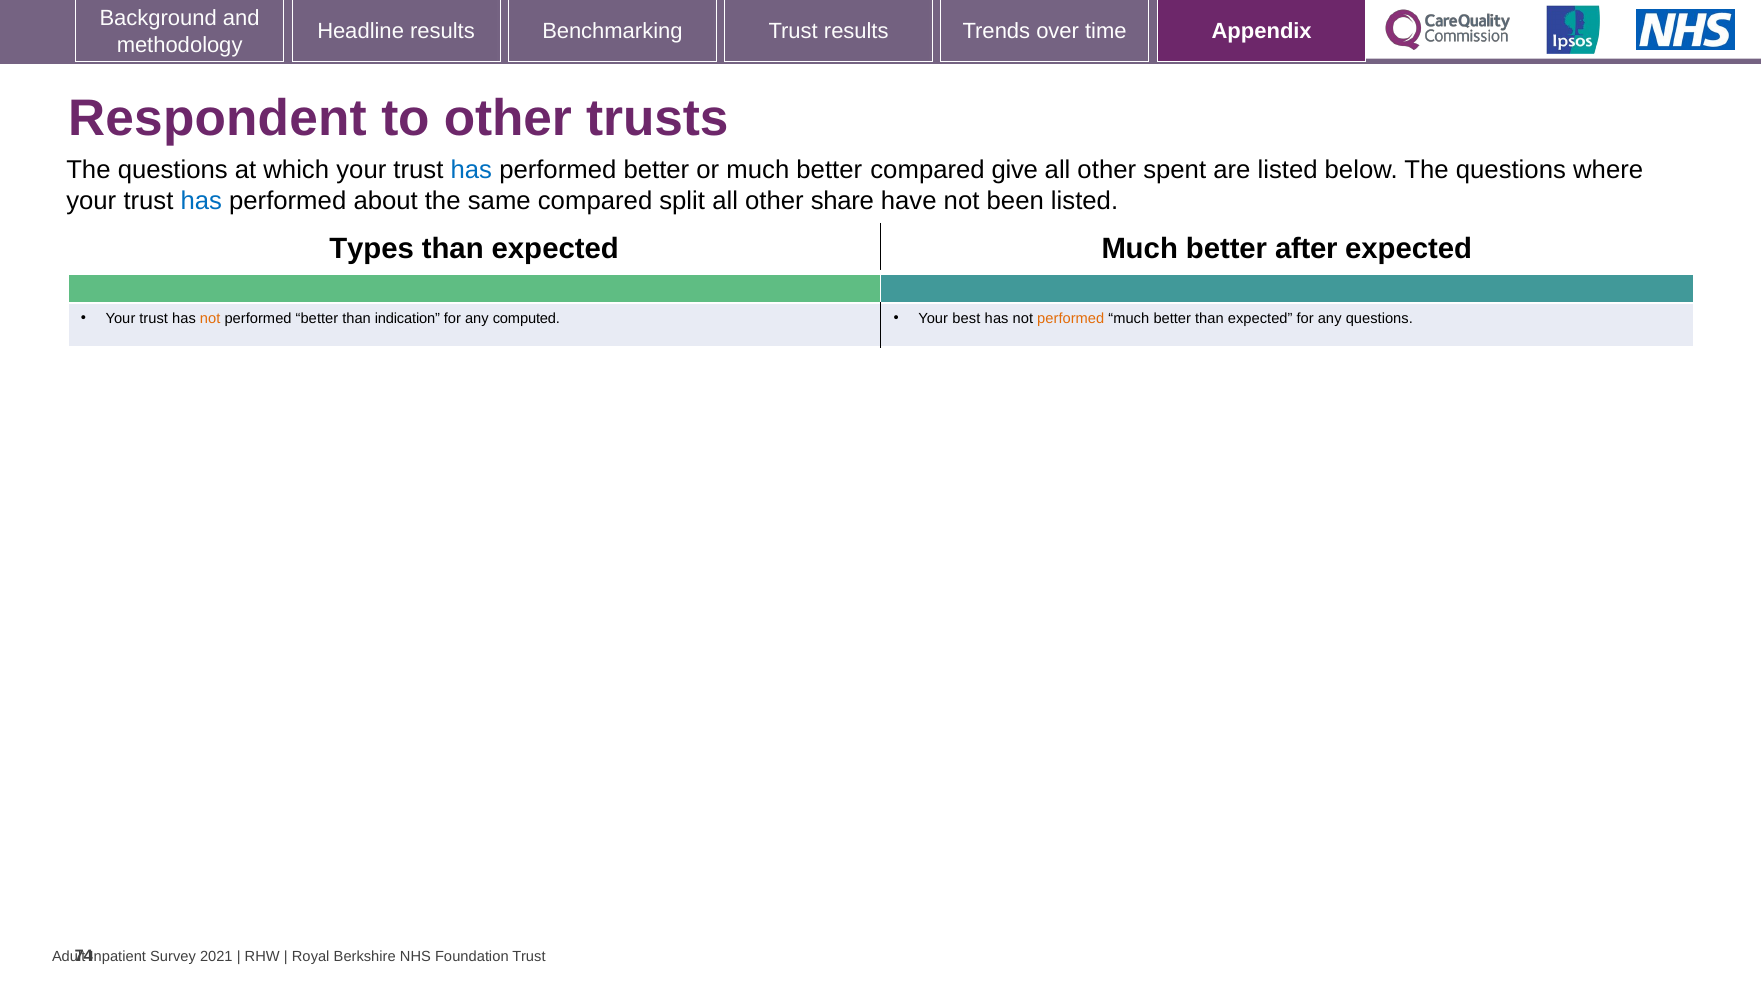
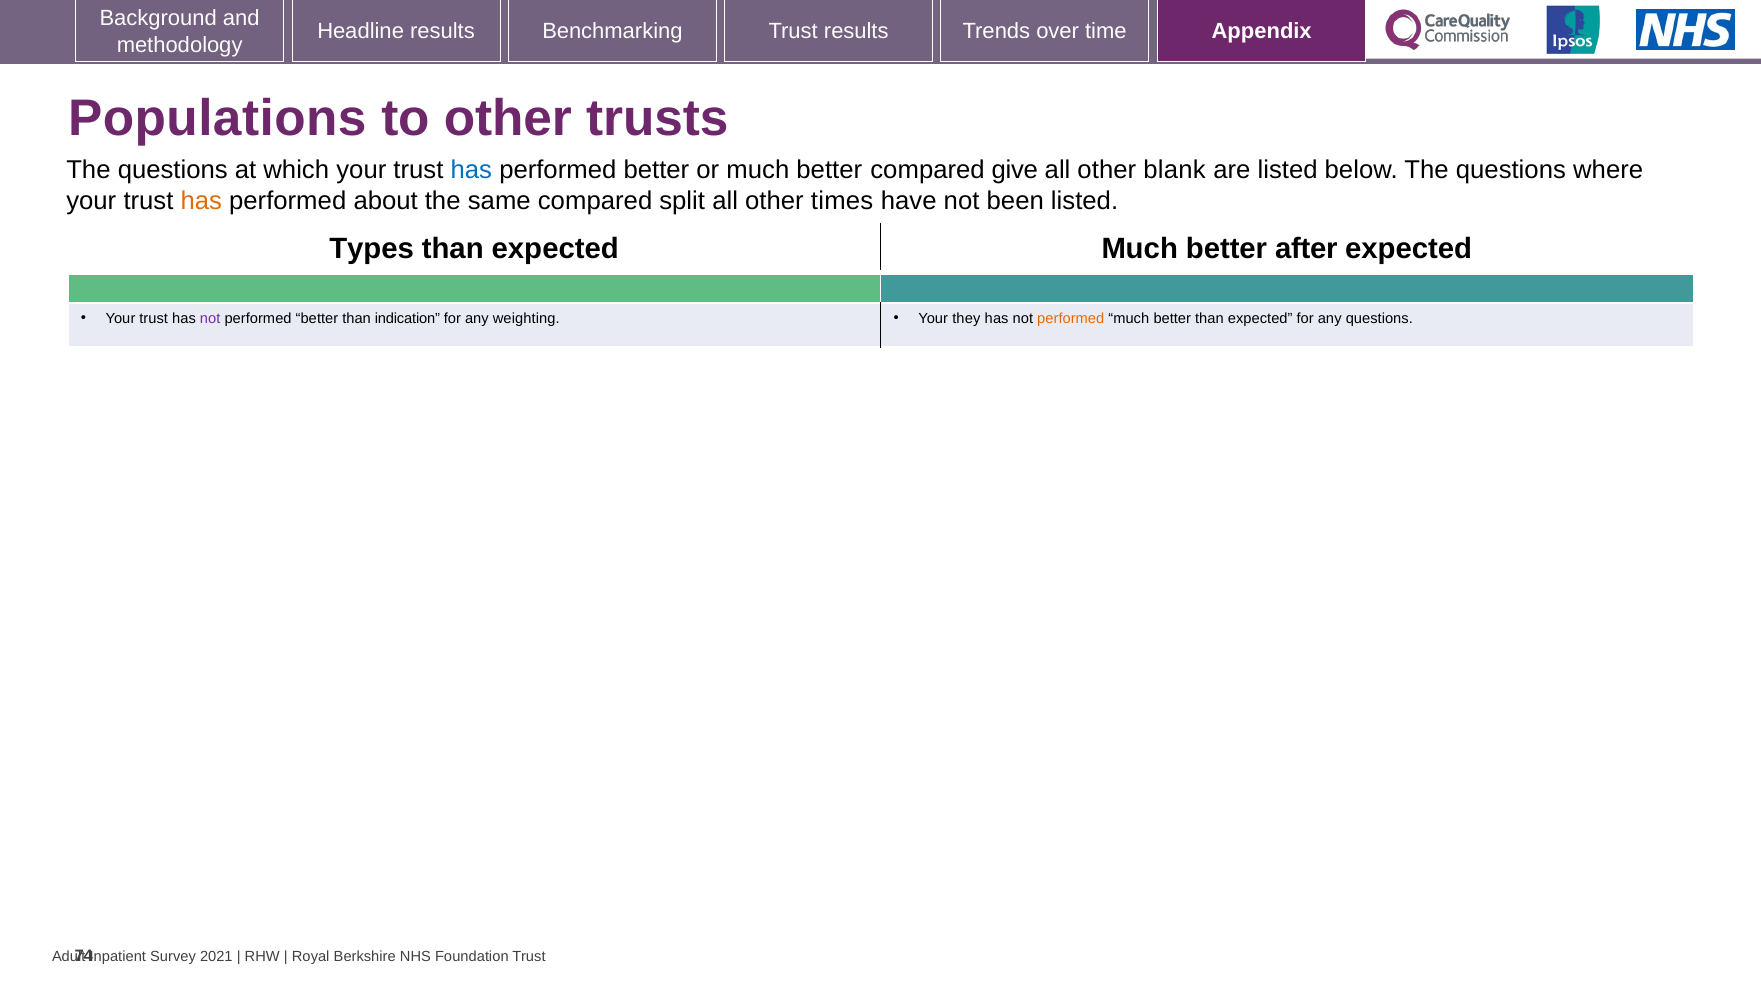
Respondent: Respondent -> Populations
spent: spent -> blank
has at (201, 200) colour: blue -> orange
share: share -> times
not at (210, 318) colour: orange -> purple
computed: computed -> weighting
best: best -> they
